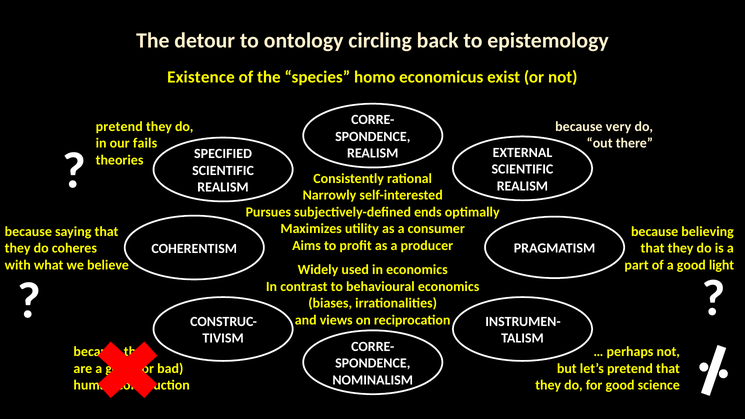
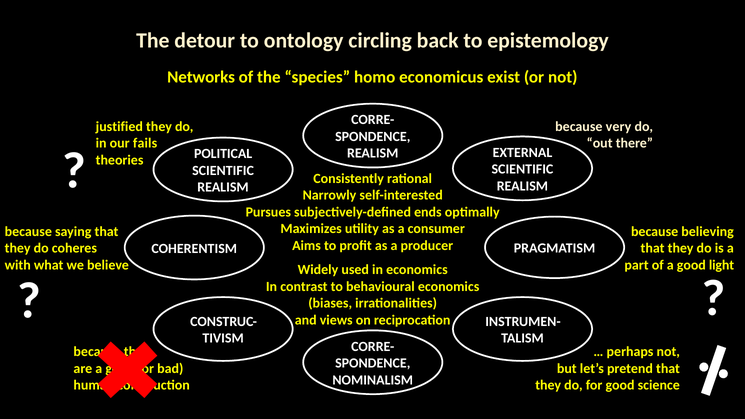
Existence: Existence -> Networks
pretend at (119, 127): pretend -> justified
SPECIFIED: SPECIFIED -> POLITICAL
